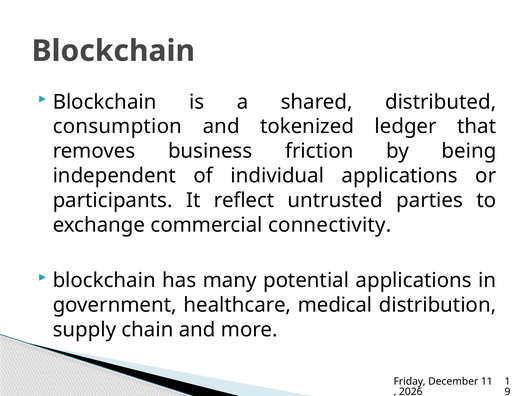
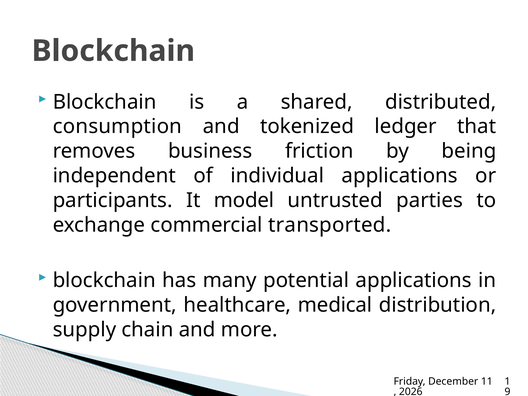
reflect: reflect -> model
connectivity: connectivity -> transported
